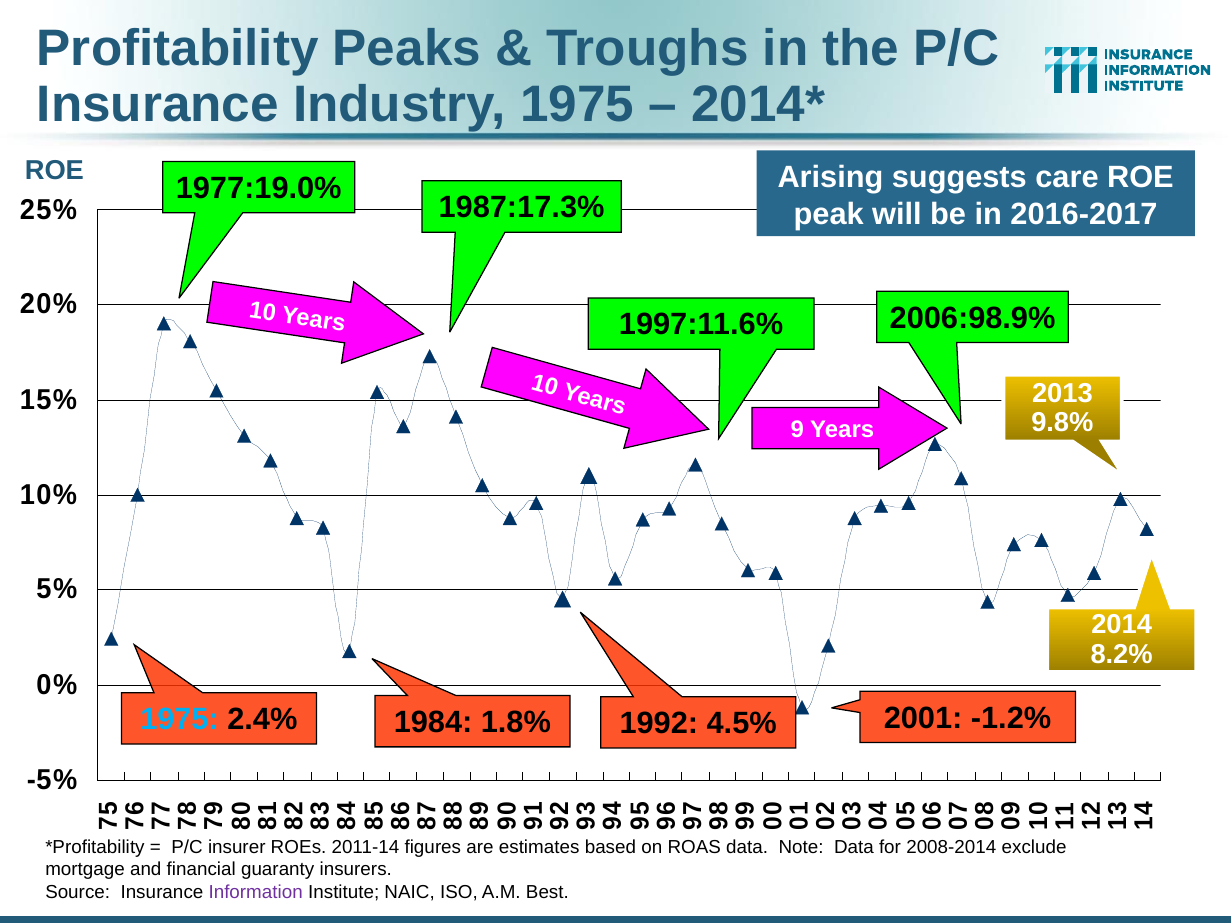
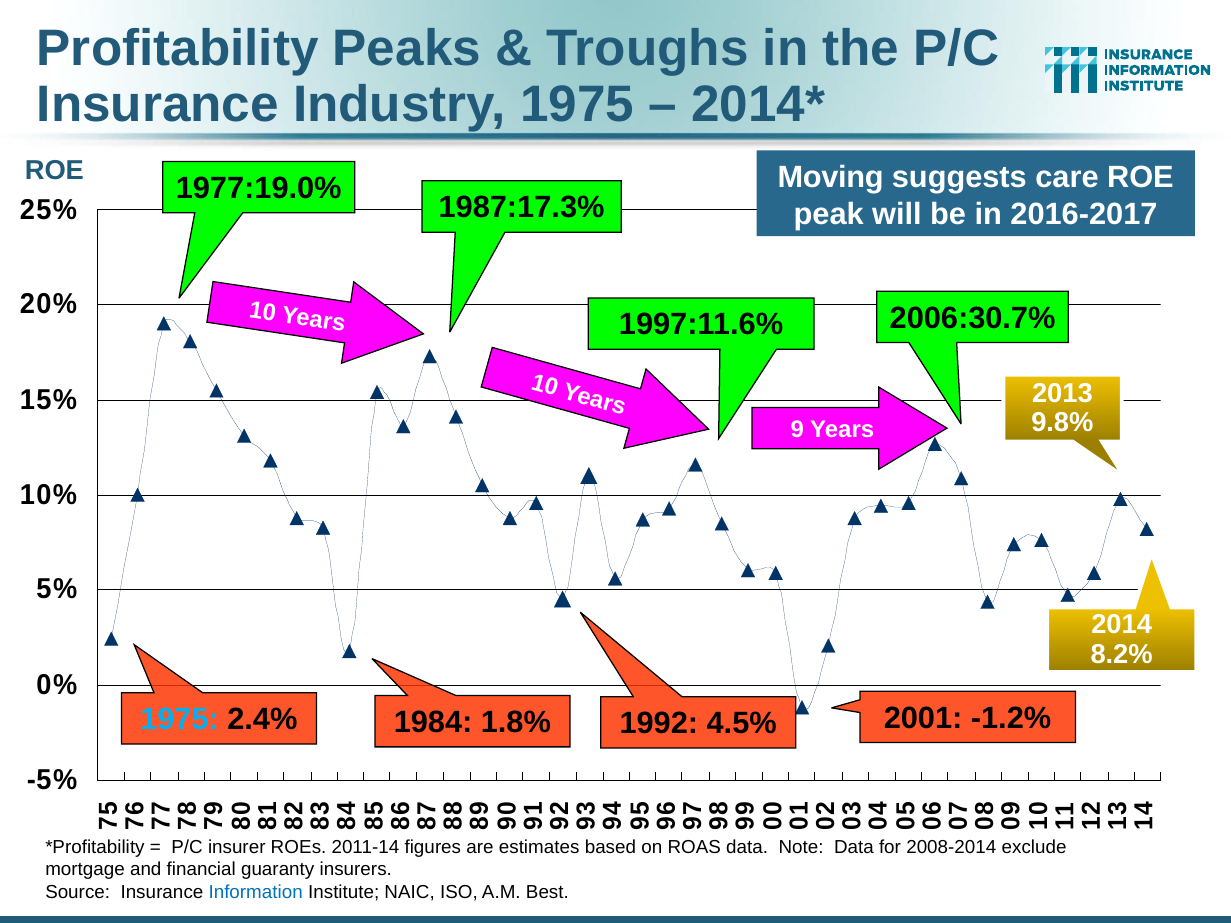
Arising: Arising -> Moving
2006:98.9%: 2006:98.9% -> 2006:30.7%
Information colour: purple -> blue
